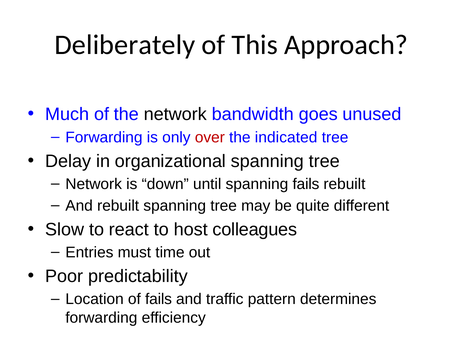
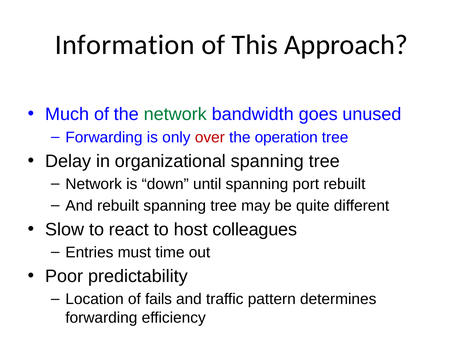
Deliberately: Deliberately -> Information
network at (175, 114) colour: black -> green
indicated: indicated -> operation
spanning fails: fails -> port
